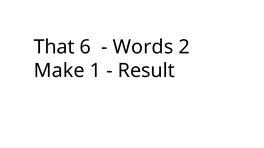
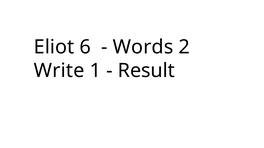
That: That -> Eliot
Make: Make -> Write
